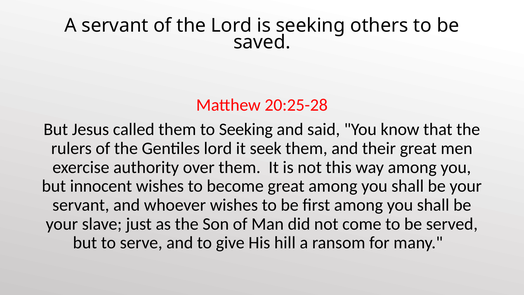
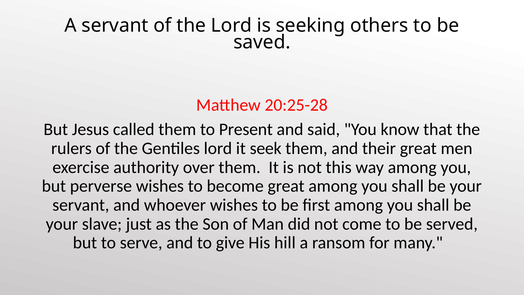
to Seeking: Seeking -> Present
innocent: innocent -> perverse
